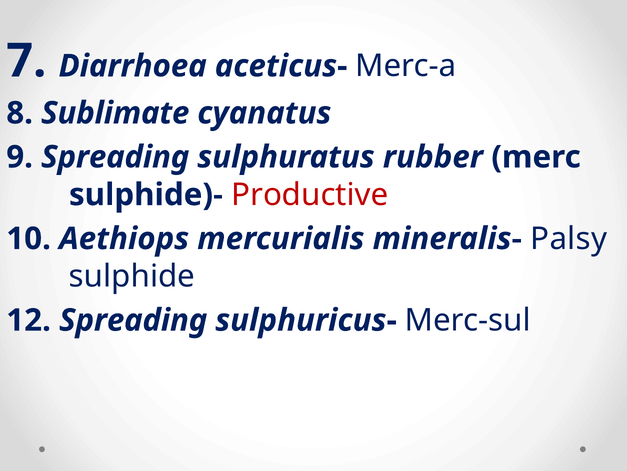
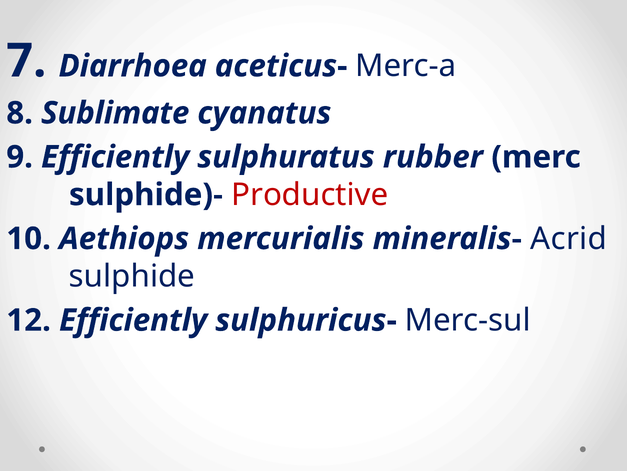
9 Spreading: Spreading -> Efficiently
Palsy: Palsy -> Acrid
12 Spreading: Spreading -> Efficiently
